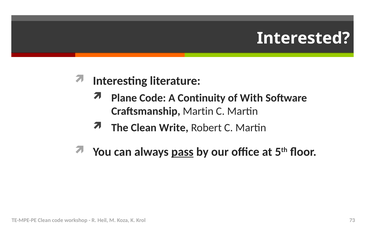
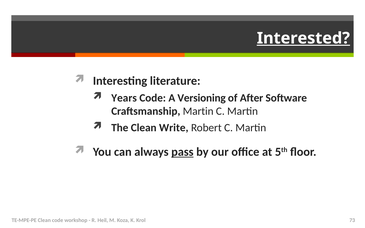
Interested underline: none -> present
Plane: Plane -> Years
Continuity: Continuity -> Versioning
With: With -> After
